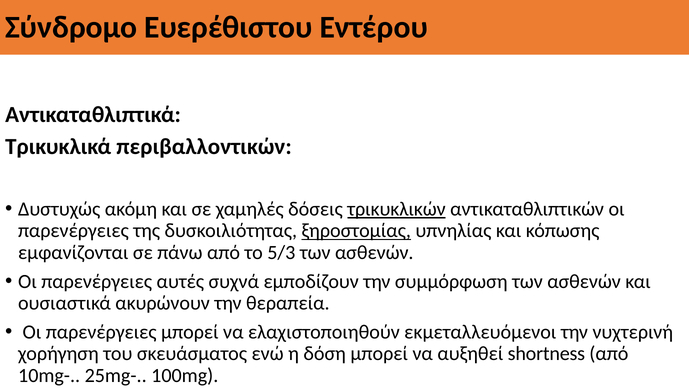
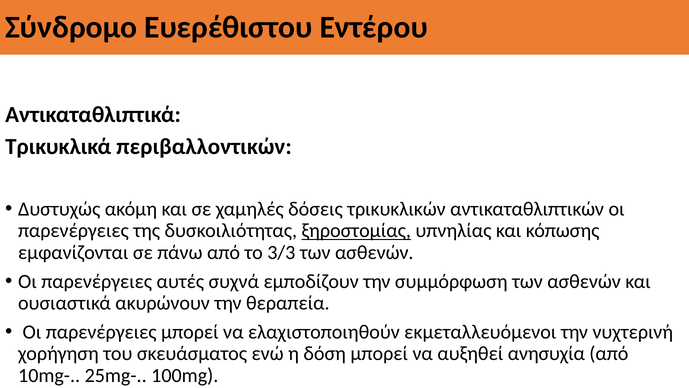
τρικυκλικών underline: present -> none
5/3: 5/3 -> 3/3
shortness: shortness -> ανησυχία
